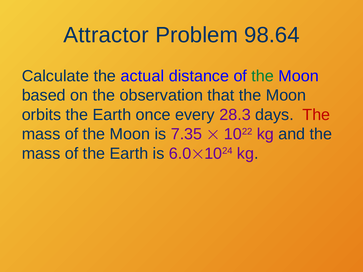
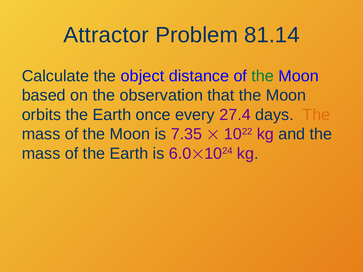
98.64: 98.64 -> 81.14
actual: actual -> object
28.3: 28.3 -> 27.4
The at (316, 115) colour: red -> orange
